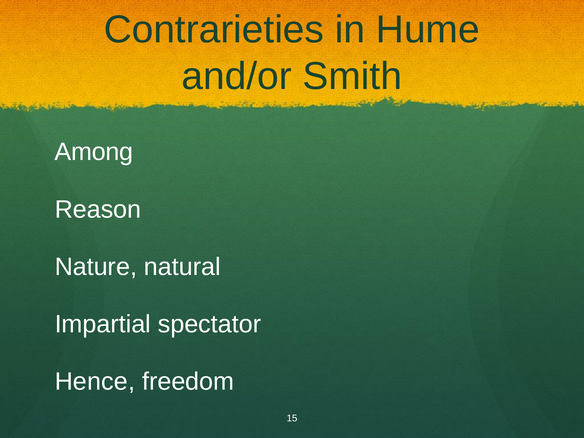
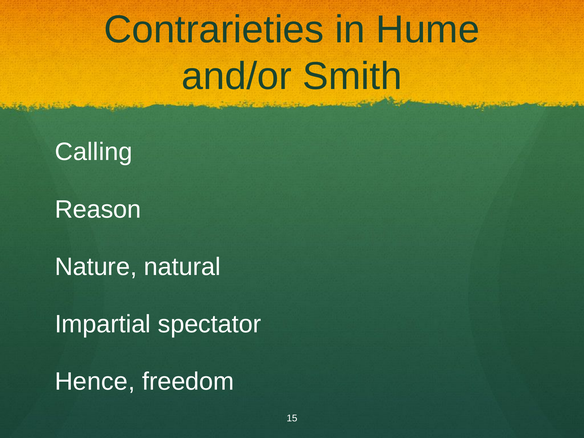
Among: Among -> Calling
